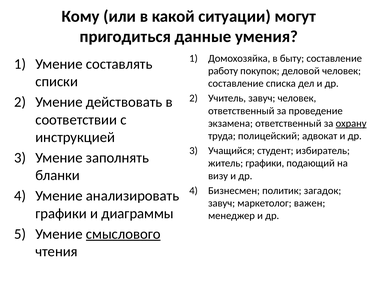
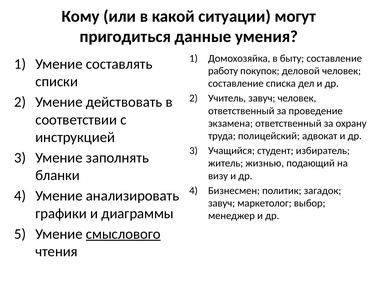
охрану underline: present -> none
житель графики: графики -> жизнью
важен: важен -> выбор
